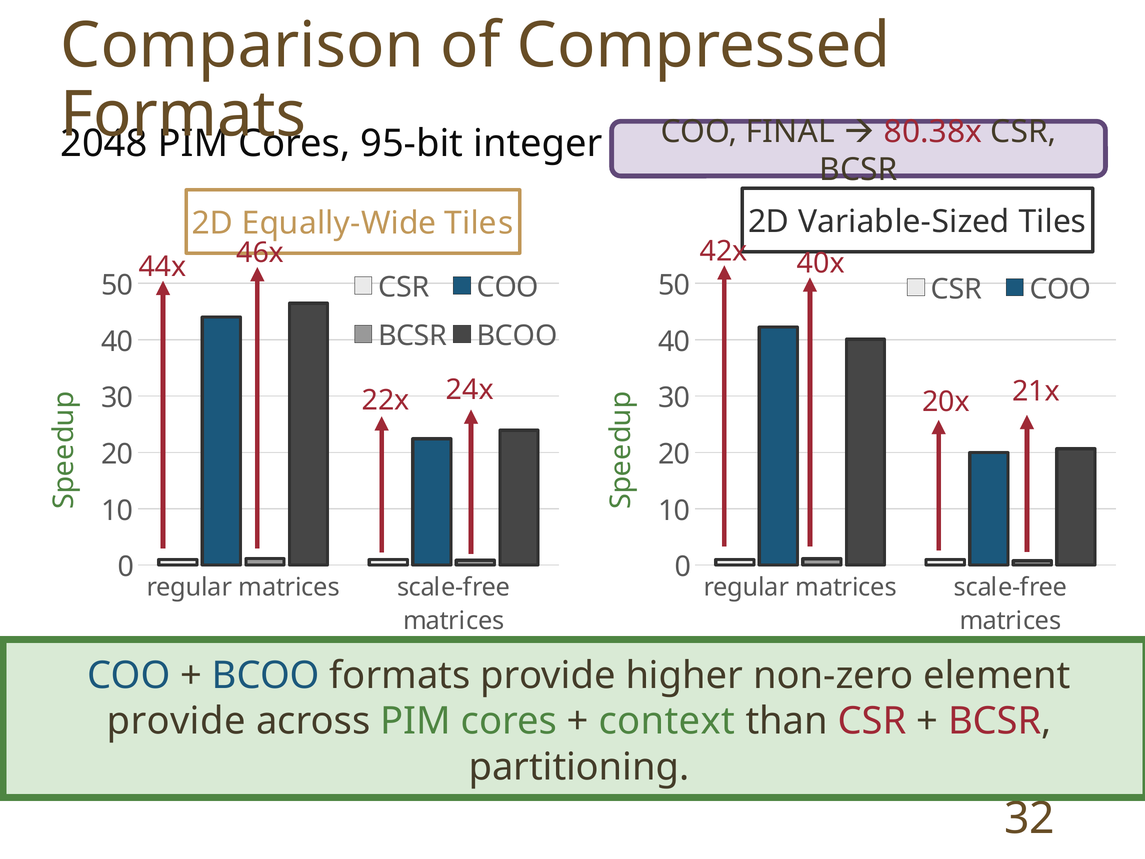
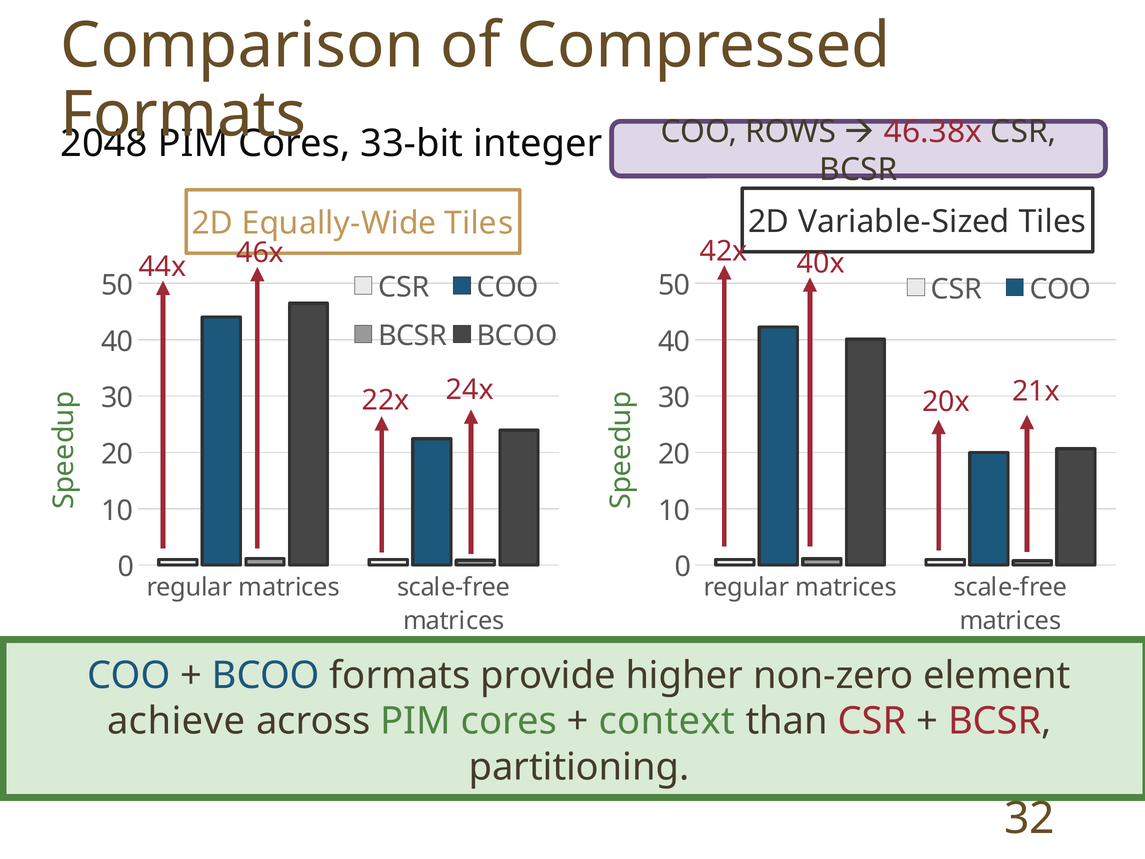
FINAL: FINAL -> ROWS
80.38x: 80.38x -> 46.38x
95-bit: 95-bit -> 33-bit
provide at (176, 721): provide -> achieve
